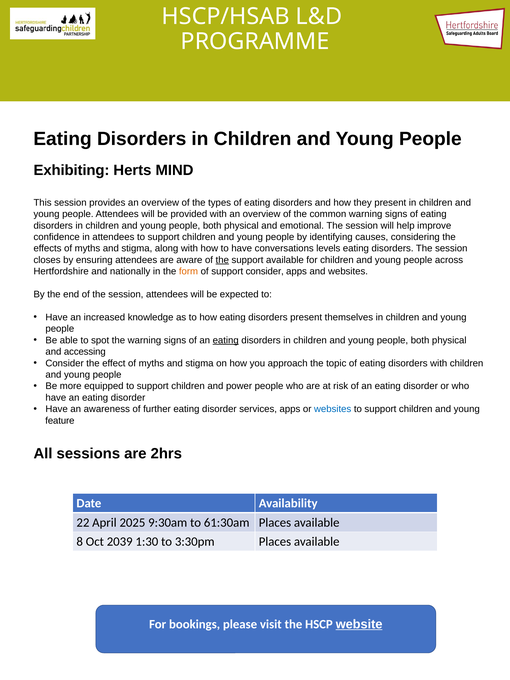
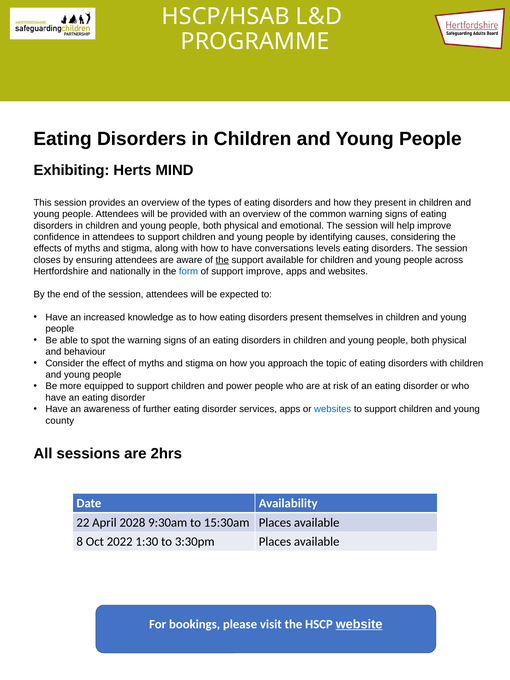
form colour: orange -> blue
support consider: consider -> improve
eating at (226, 340) underline: present -> none
accessing: accessing -> behaviour
feature: feature -> county
2025: 2025 -> 2028
61:30am: 61:30am -> 15:30am
2039: 2039 -> 2022
